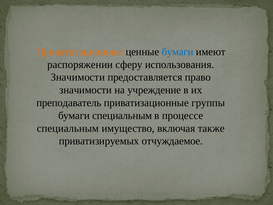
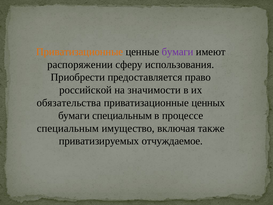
бумаги at (178, 52) colour: blue -> purple
Значимости at (78, 77): Значимости -> Приобрести
значимости at (86, 90): значимости -> российской
учреждение: учреждение -> значимости
преподаватель: преподаватель -> обязательства
группы: группы -> ценных
